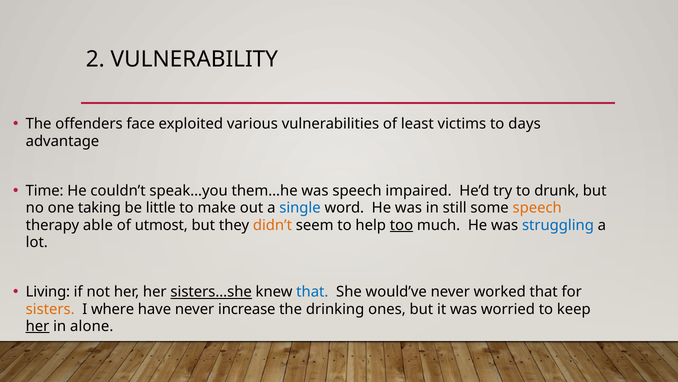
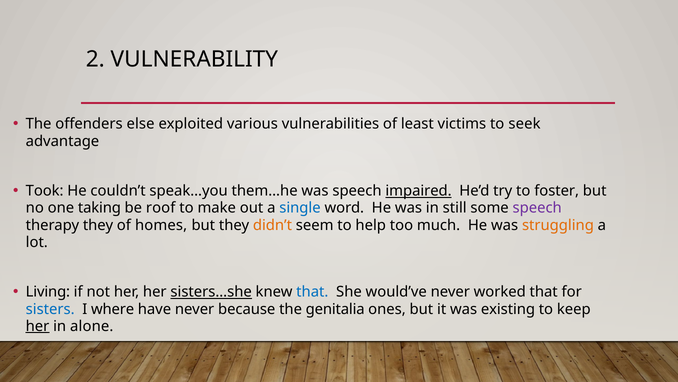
face: face -> else
days: days -> seek
Time: Time -> Took
impaired underline: none -> present
drunk: drunk -> foster
little: little -> roof
speech at (537, 208) colour: orange -> purple
therapy able: able -> they
utmost: utmost -> homes
too underline: present -> none
struggling colour: blue -> orange
sisters colour: orange -> blue
increase: increase -> because
drinking: drinking -> genitalia
worried: worried -> existing
